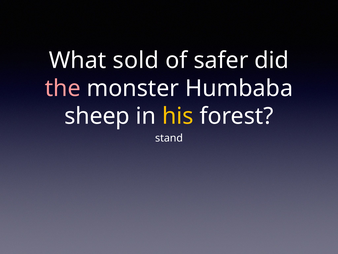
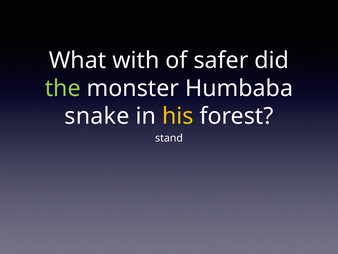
sold: sold -> with
the colour: pink -> light green
sheep: sheep -> snake
